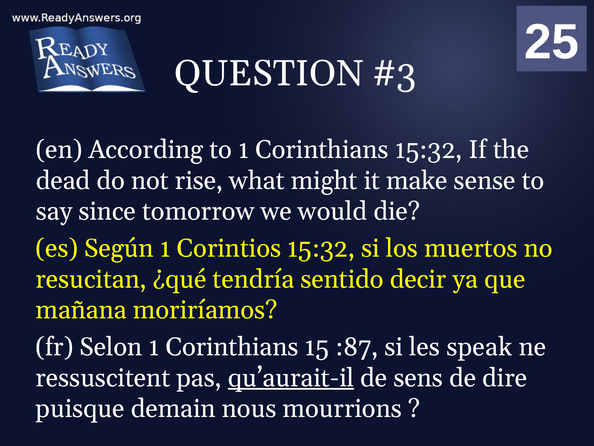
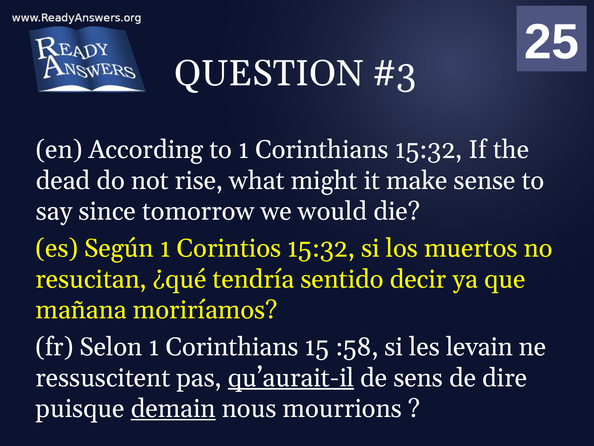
:87: :87 -> :58
speak: speak -> levain
demain underline: none -> present
